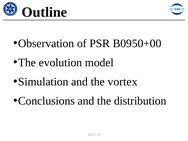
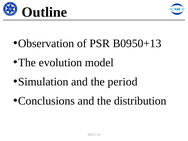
B0950+00: B0950+00 -> B0950+13
vortex: vortex -> period
